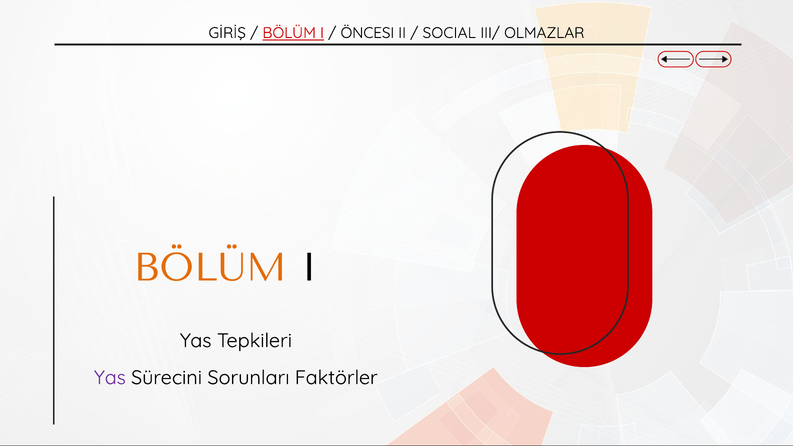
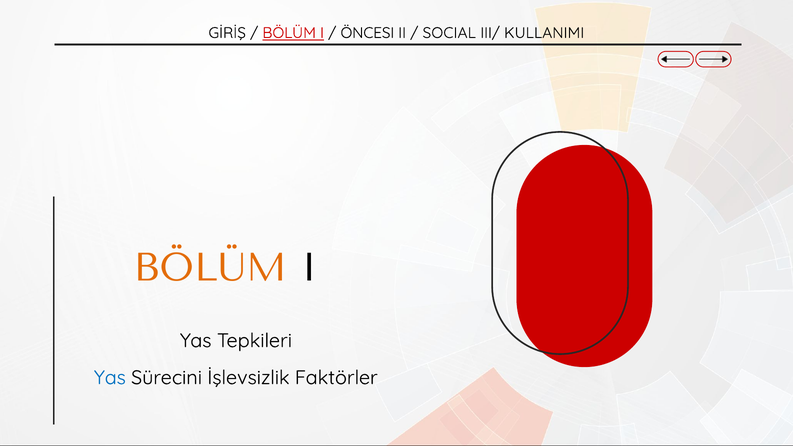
OLMAZLAR: OLMAZLAR -> KULLANIMI
Yas at (110, 378) colour: purple -> blue
Sorunları: Sorunları -> İşlevsizlik
